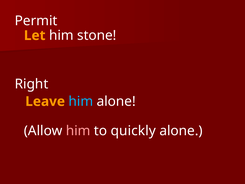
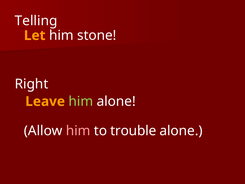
Permit: Permit -> Telling
him at (81, 101) colour: light blue -> light green
quickly: quickly -> trouble
